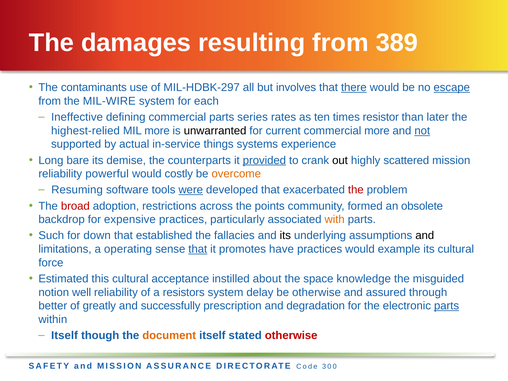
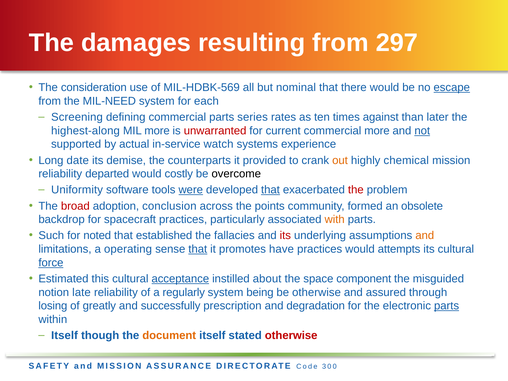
389: 389 -> 297
contaminants: contaminants -> consideration
MIL-HDBK-297: MIL-HDBK-297 -> MIL-HDBK-569
involves: involves -> nominal
there underline: present -> none
MIL-WIRE: MIL-WIRE -> MIL-NEED
Ineffective: Ineffective -> Screening
resistor: resistor -> against
highest-relied: highest-relied -> highest-along
unwarranted colour: black -> red
things: things -> watch
bare: bare -> date
provided underline: present -> none
out colour: black -> orange
scattered: scattered -> chemical
powerful: powerful -> departed
overcome colour: orange -> black
Resuming: Resuming -> Uniformity
that at (270, 190) underline: none -> present
restrictions: restrictions -> conclusion
expensive: expensive -> spacecraft
down: down -> noted
its at (285, 236) colour: black -> red
and at (425, 236) colour: black -> orange
example: example -> attempts
force underline: none -> present
acceptance underline: none -> present
knowledge: knowledge -> component
well: well -> late
resistors: resistors -> regularly
delay: delay -> being
better: better -> losing
